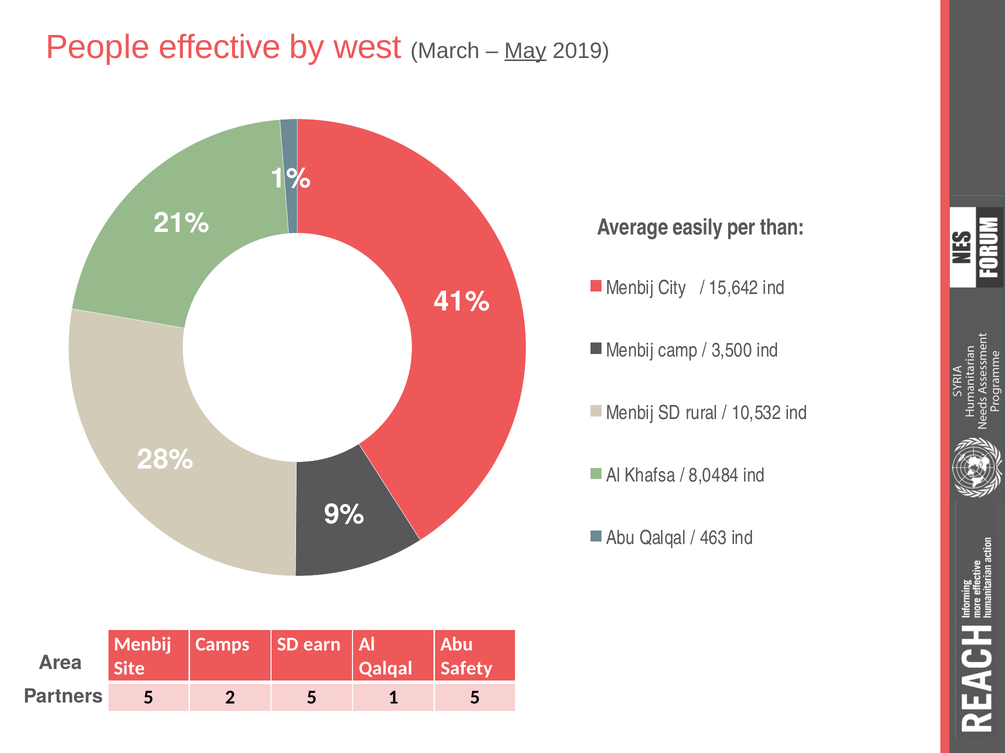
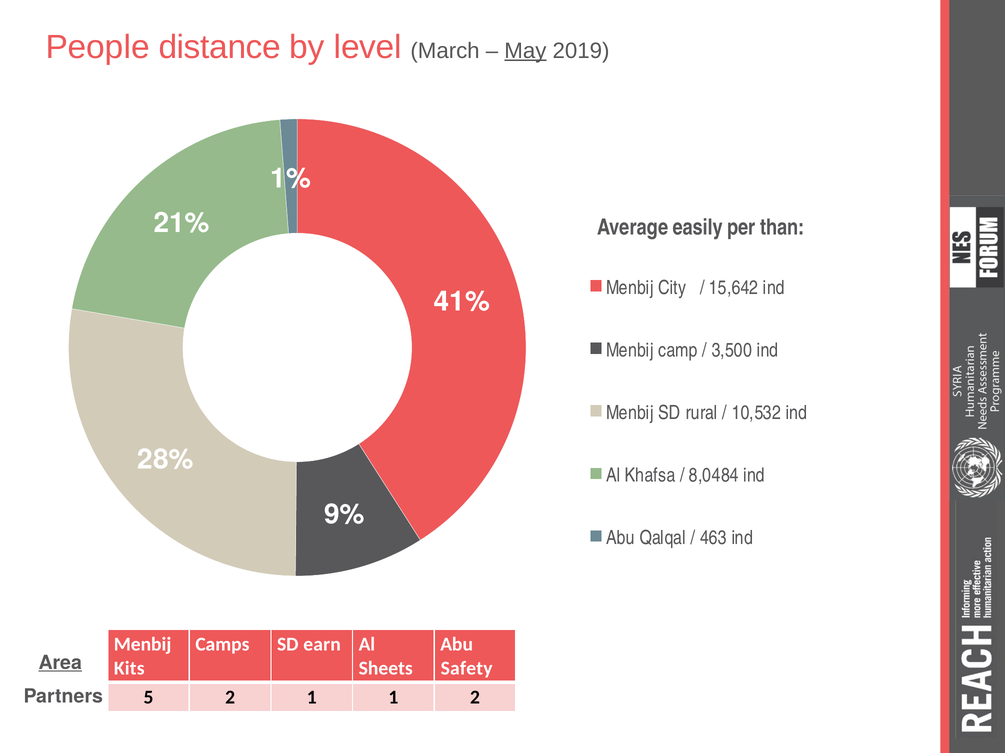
effective: effective -> distance
west: west -> level
Area underline: none -> present
Site: Site -> Kits
Qalqal at (386, 669): Qalqal -> Sheets
2 5: 5 -> 1
1 5: 5 -> 2
